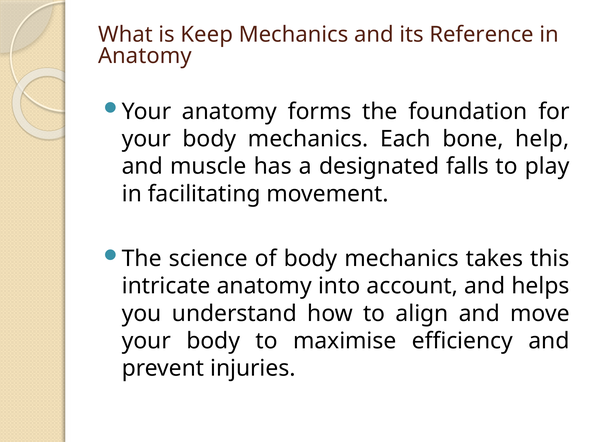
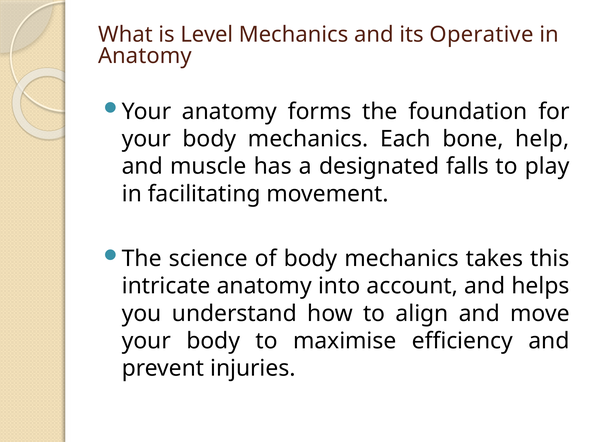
Keep: Keep -> Level
Reference: Reference -> Operative
